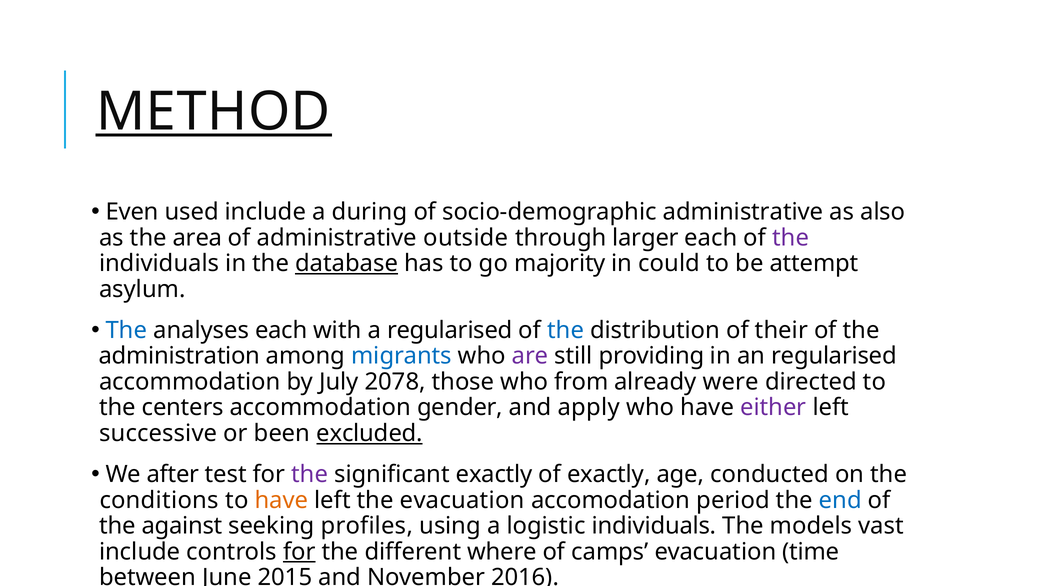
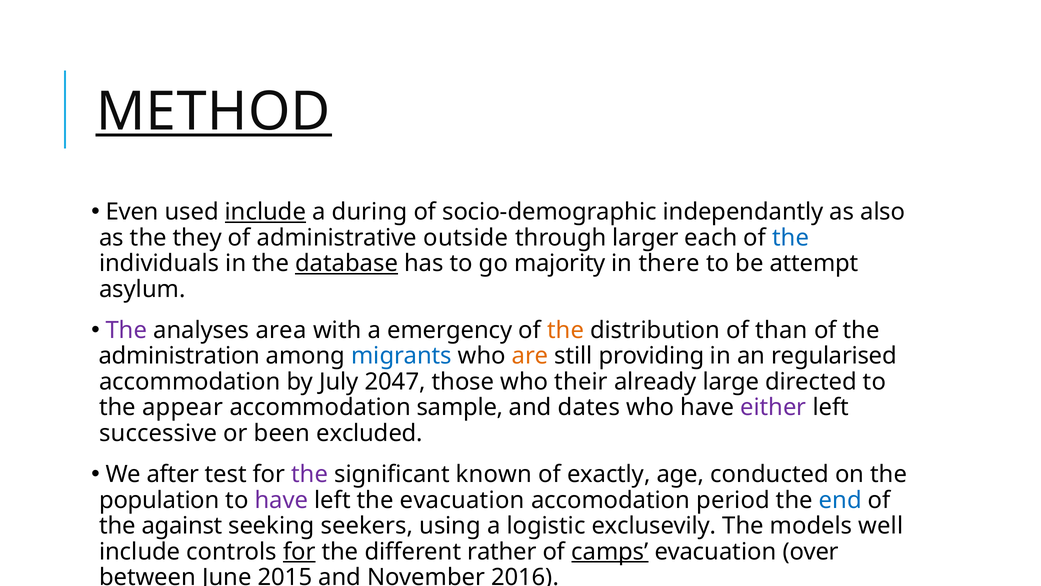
include at (265, 212) underline: none -> present
socio-demographic administrative: administrative -> independantly
area: area -> they
the at (791, 238) colour: purple -> blue
could: could -> there
The at (126, 330) colour: blue -> purple
analyses each: each -> area
a regularised: regularised -> emergency
the at (566, 330) colour: blue -> orange
their: their -> than
are colour: purple -> orange
2078: 2078 -> 2047
from: from -> their
were: were -> large
centers: centers -> appear
gender: gender -> sample
apply: apply -> dates
excluded underline: present -> none
significant exactly: exactly -> known
conditions: conditions -> population
have at (281, 500) colour: orange -> purple
profiles: profiles -> seekers
logistic individuals: individuals -> exclusevily
vast: vast -> well
where: where -> rather
camps underline: none -> present
time: time -> over
